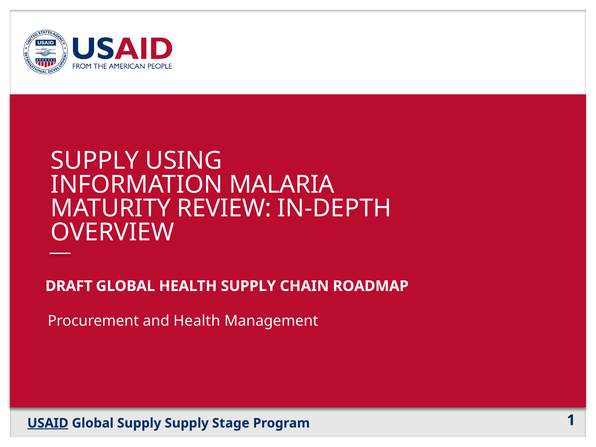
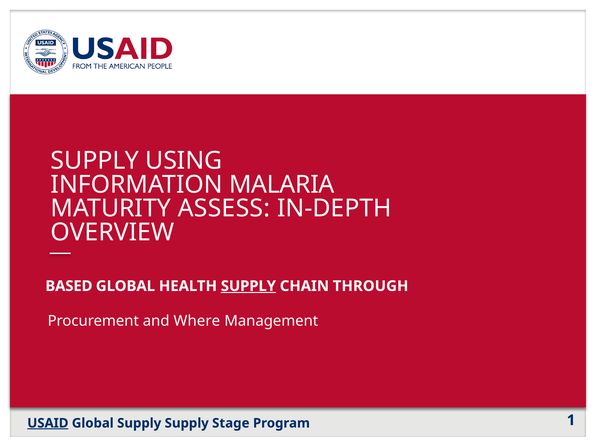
REVIEW: REVIEW -> ASSESS
DRAFT: DRAFT -> BASED
SUPPLY at (248, 286) underline: none -> present
ROADMAP: ROADMAP -> THROUGH
and Health: Health -> Where
